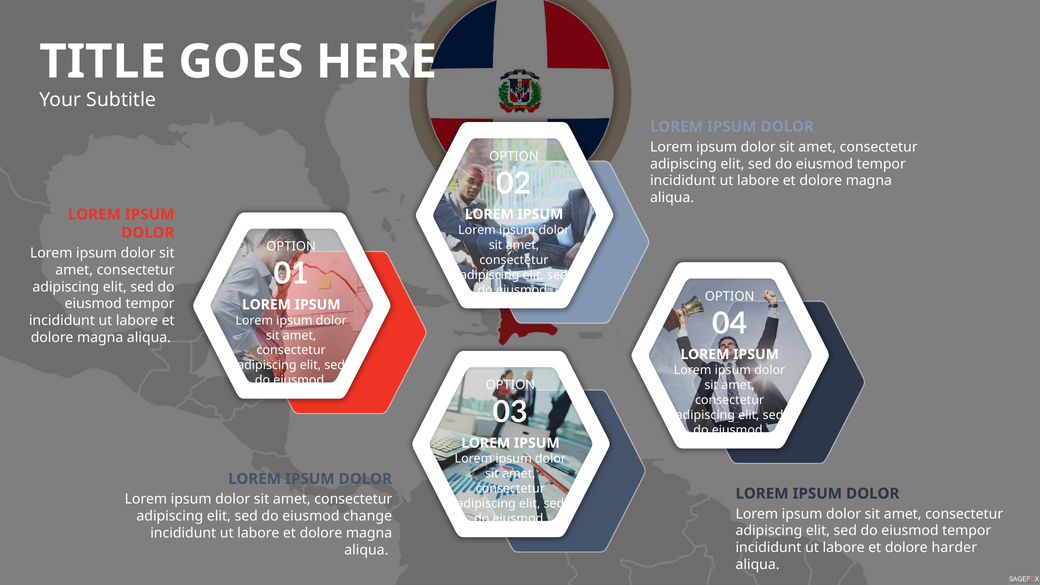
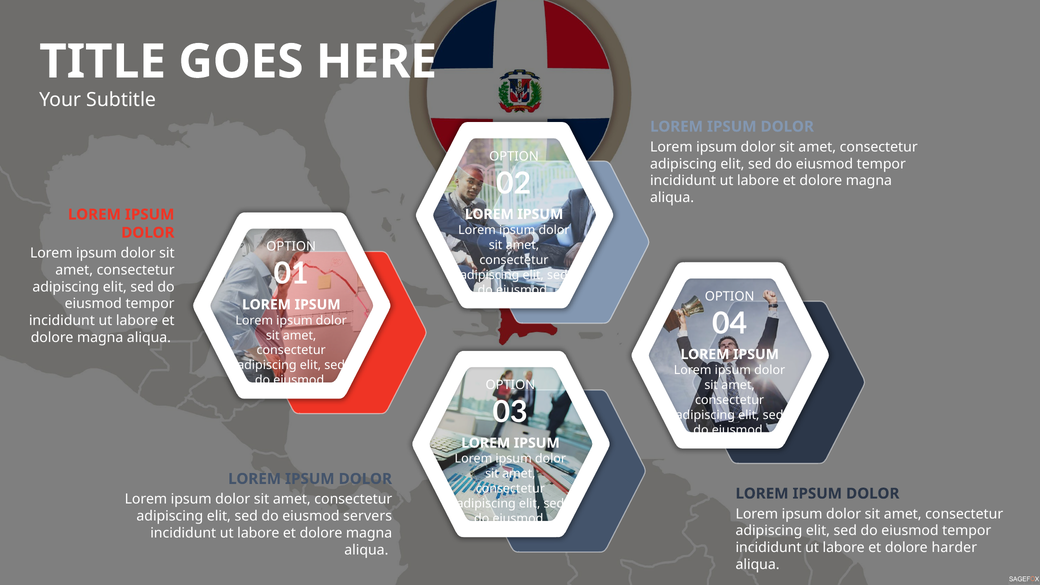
change: change -> servers
